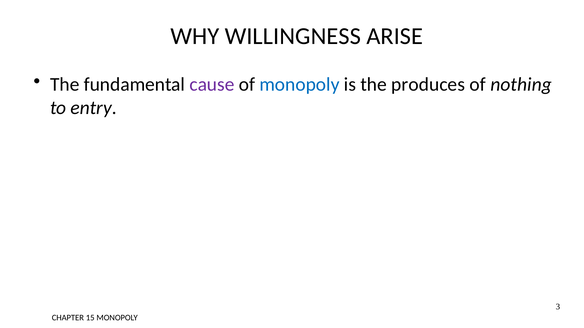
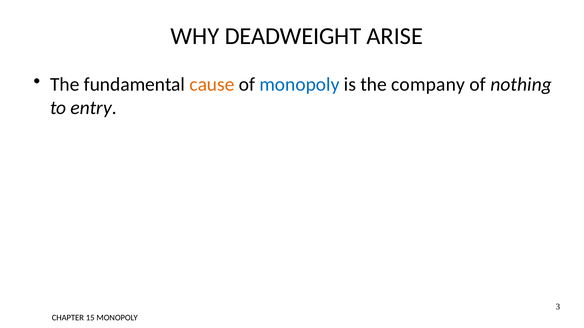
WILLINGNESS: WILLINGNESS -> DEADWEIGHT
cause colour: purple -> orange
produces: produces -> company
